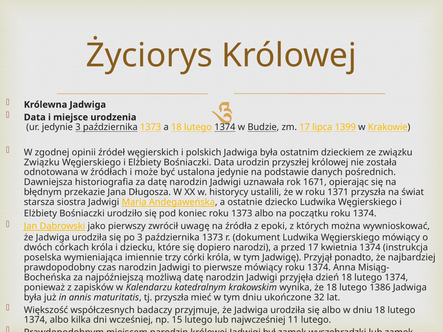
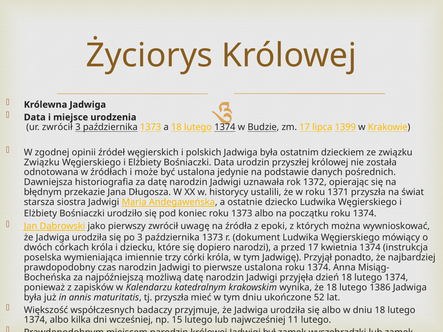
ur jedynie: jedynie -> zwrócił
1671: 1671 -> 1372
pierwsze mówiący: mówiący -> ustalona
32: 32 -> 52
